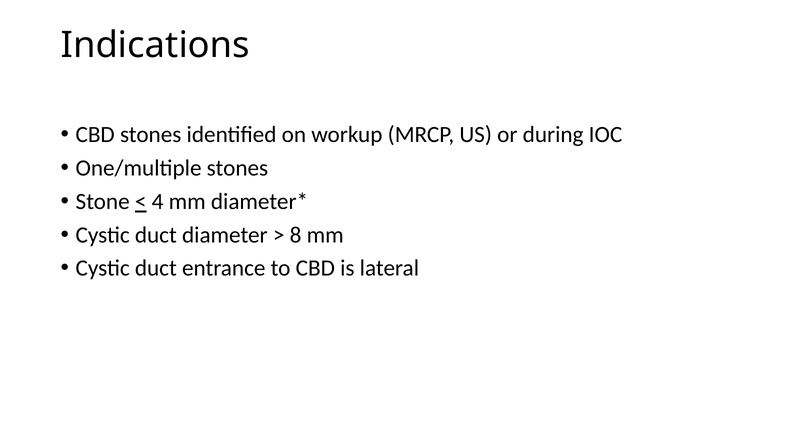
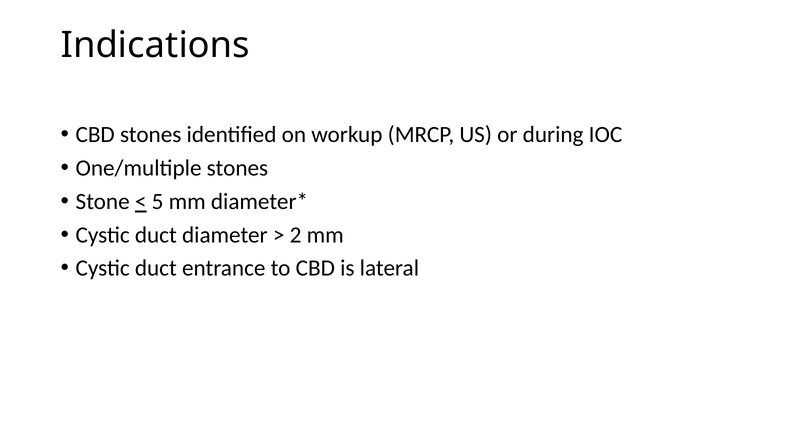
4: 4 -> 5
8: 8 -> 2
